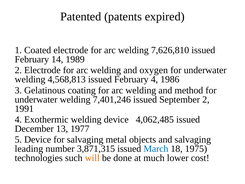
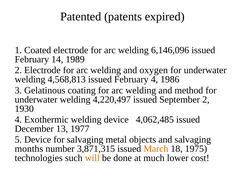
7,626,810: 7,626,810 -> 6,146,096
7,401,246: 7,401,246 -> 4,220,497
1991: 1991 -> 1930
leading: leading -> months
March colour: blue -> orange
